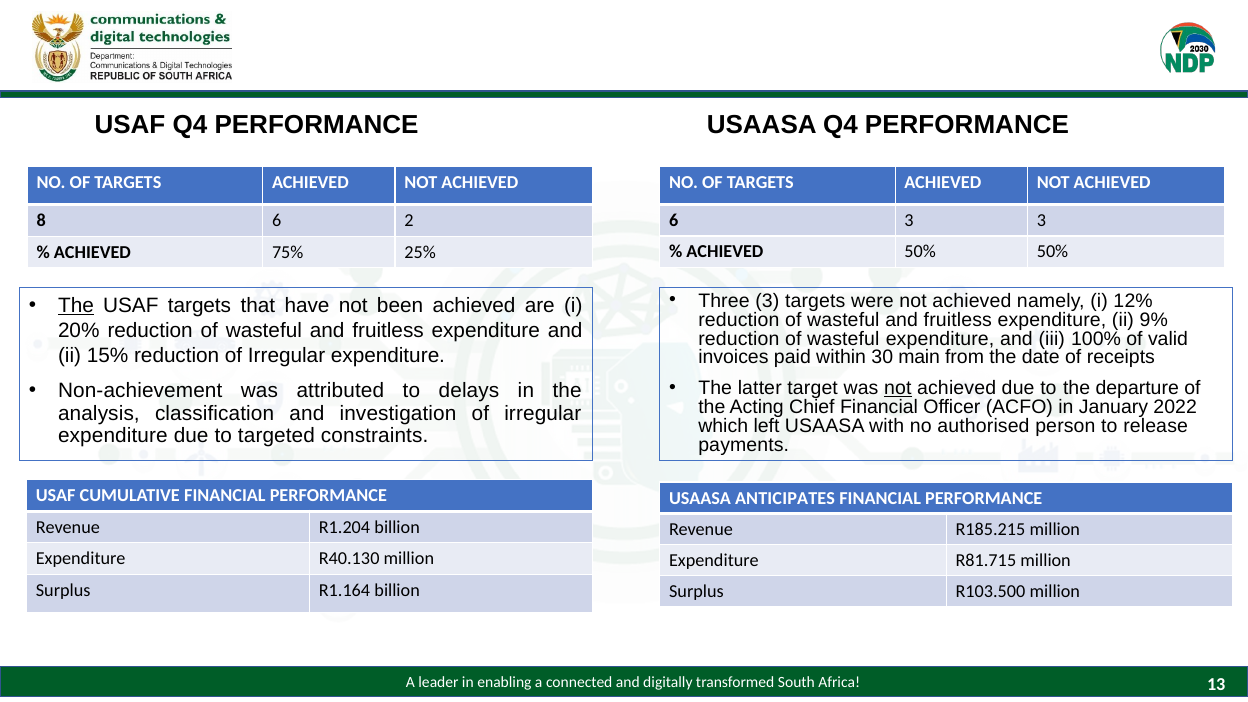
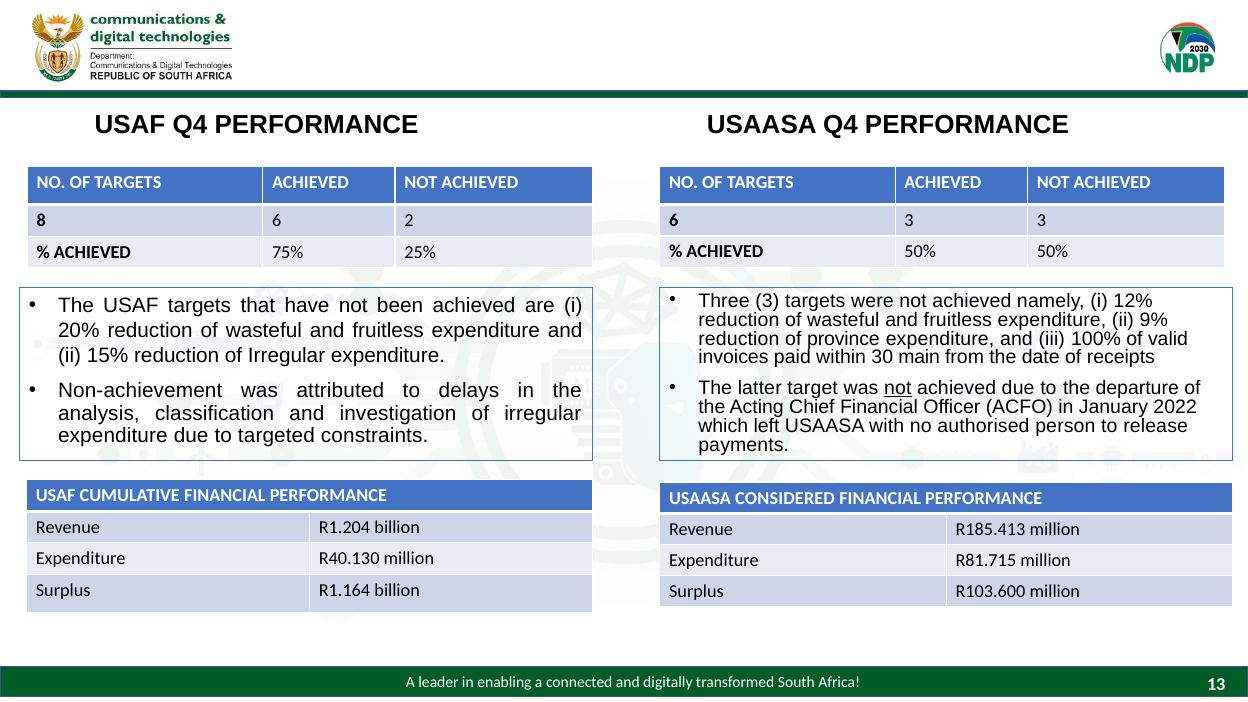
The at (76, 306) underline: present -> none
wasteful at (843, 339): wasteful -> province
ANTICIPATES: ANTICIPATES -> CONSIDERED
R185.215: R185.215 -> R185.413
R103.500: R103.500 -> R103.600
